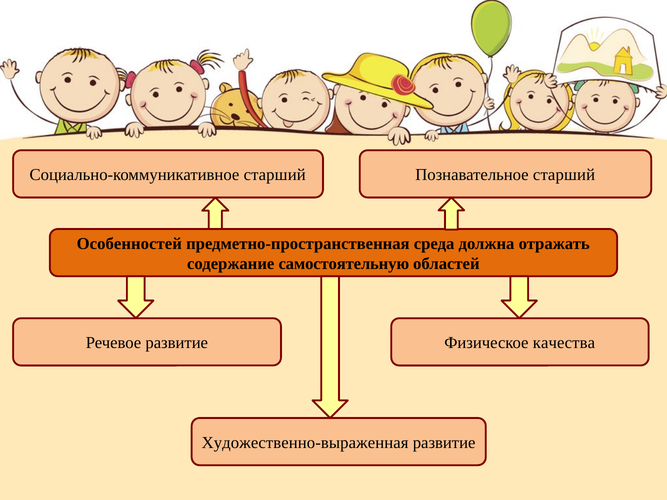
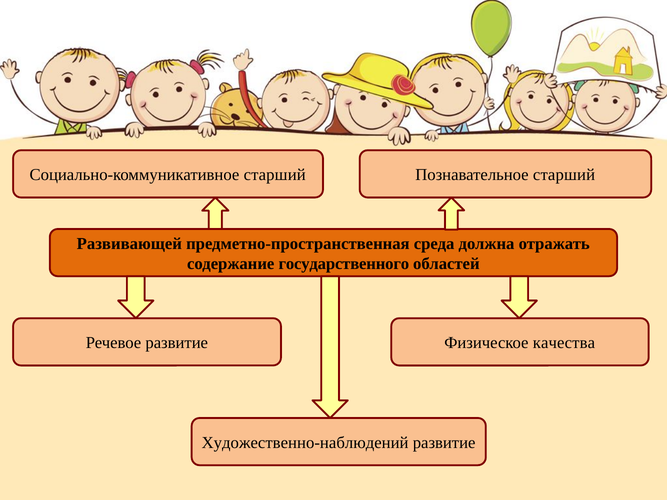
Особенностей: Особенностей -> Развивающей
самостоятельную: самостоятельную -> государственного
Художественно-выраженная: Художественно-выраженная -> Художественно-наблюдений
